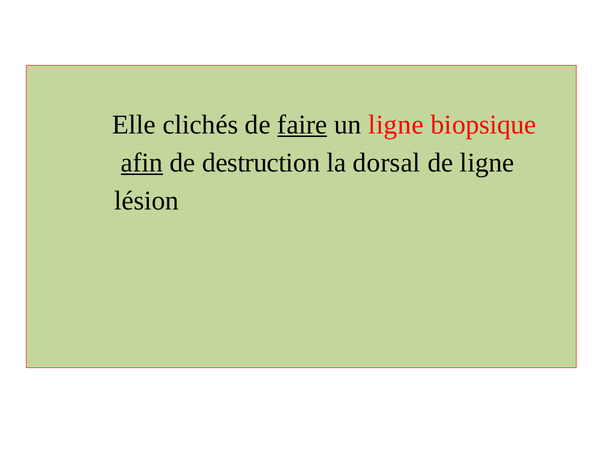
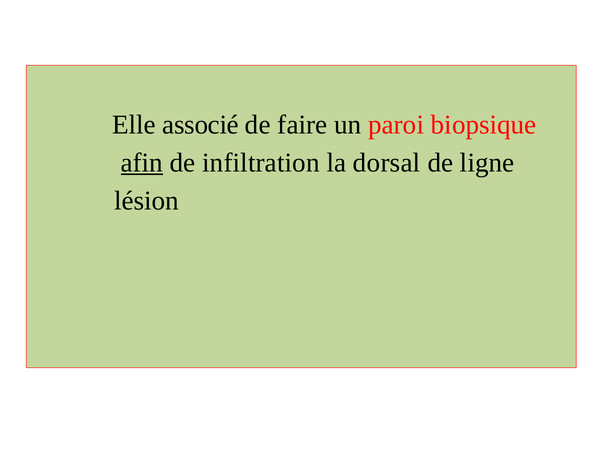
clichés: clichés -> associé
faire underline: present -> none
un ligne: ligne -> paroi
destruction: destruction -> infiltration
